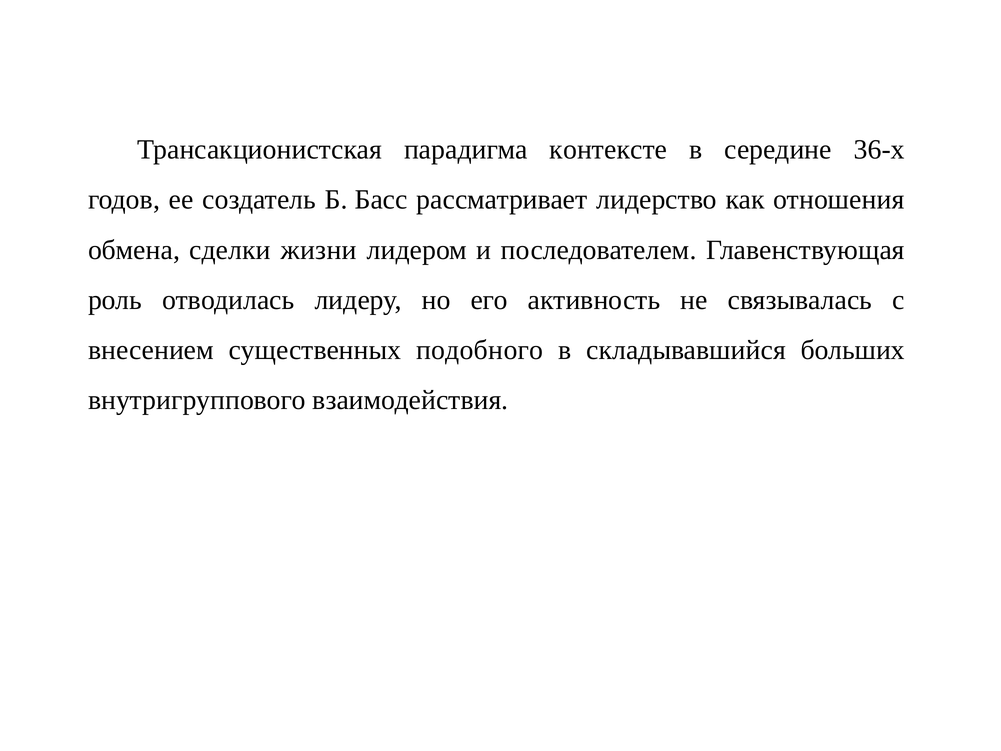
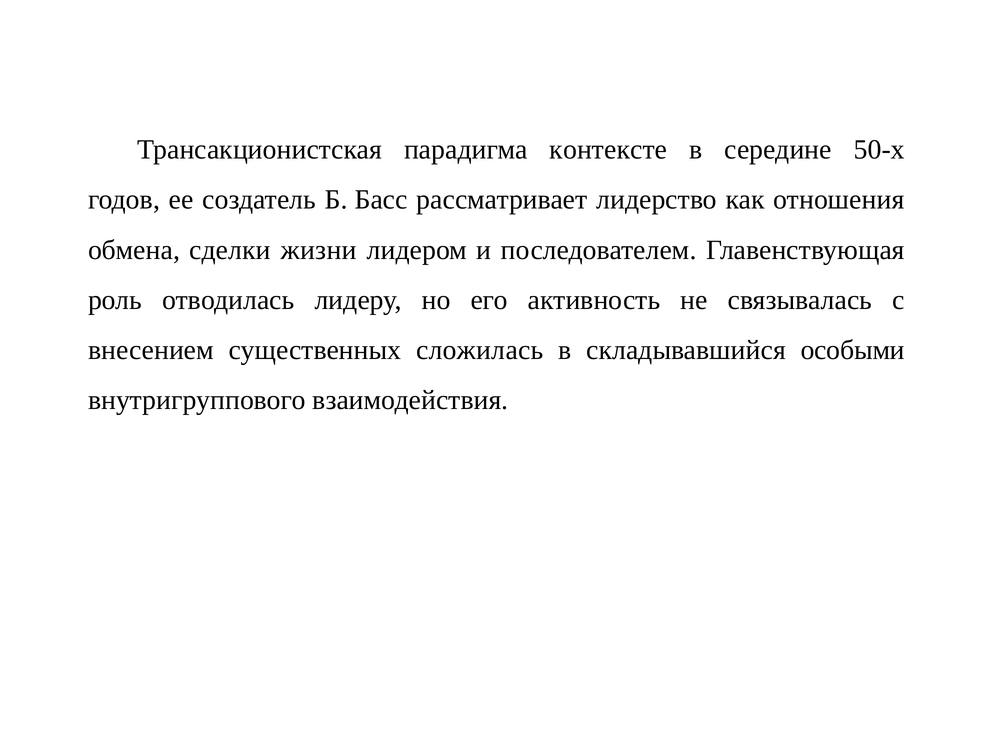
36-х: 36-х -> 50-х
подобного: подобного -> сложилась
больших: больших -> особыми
